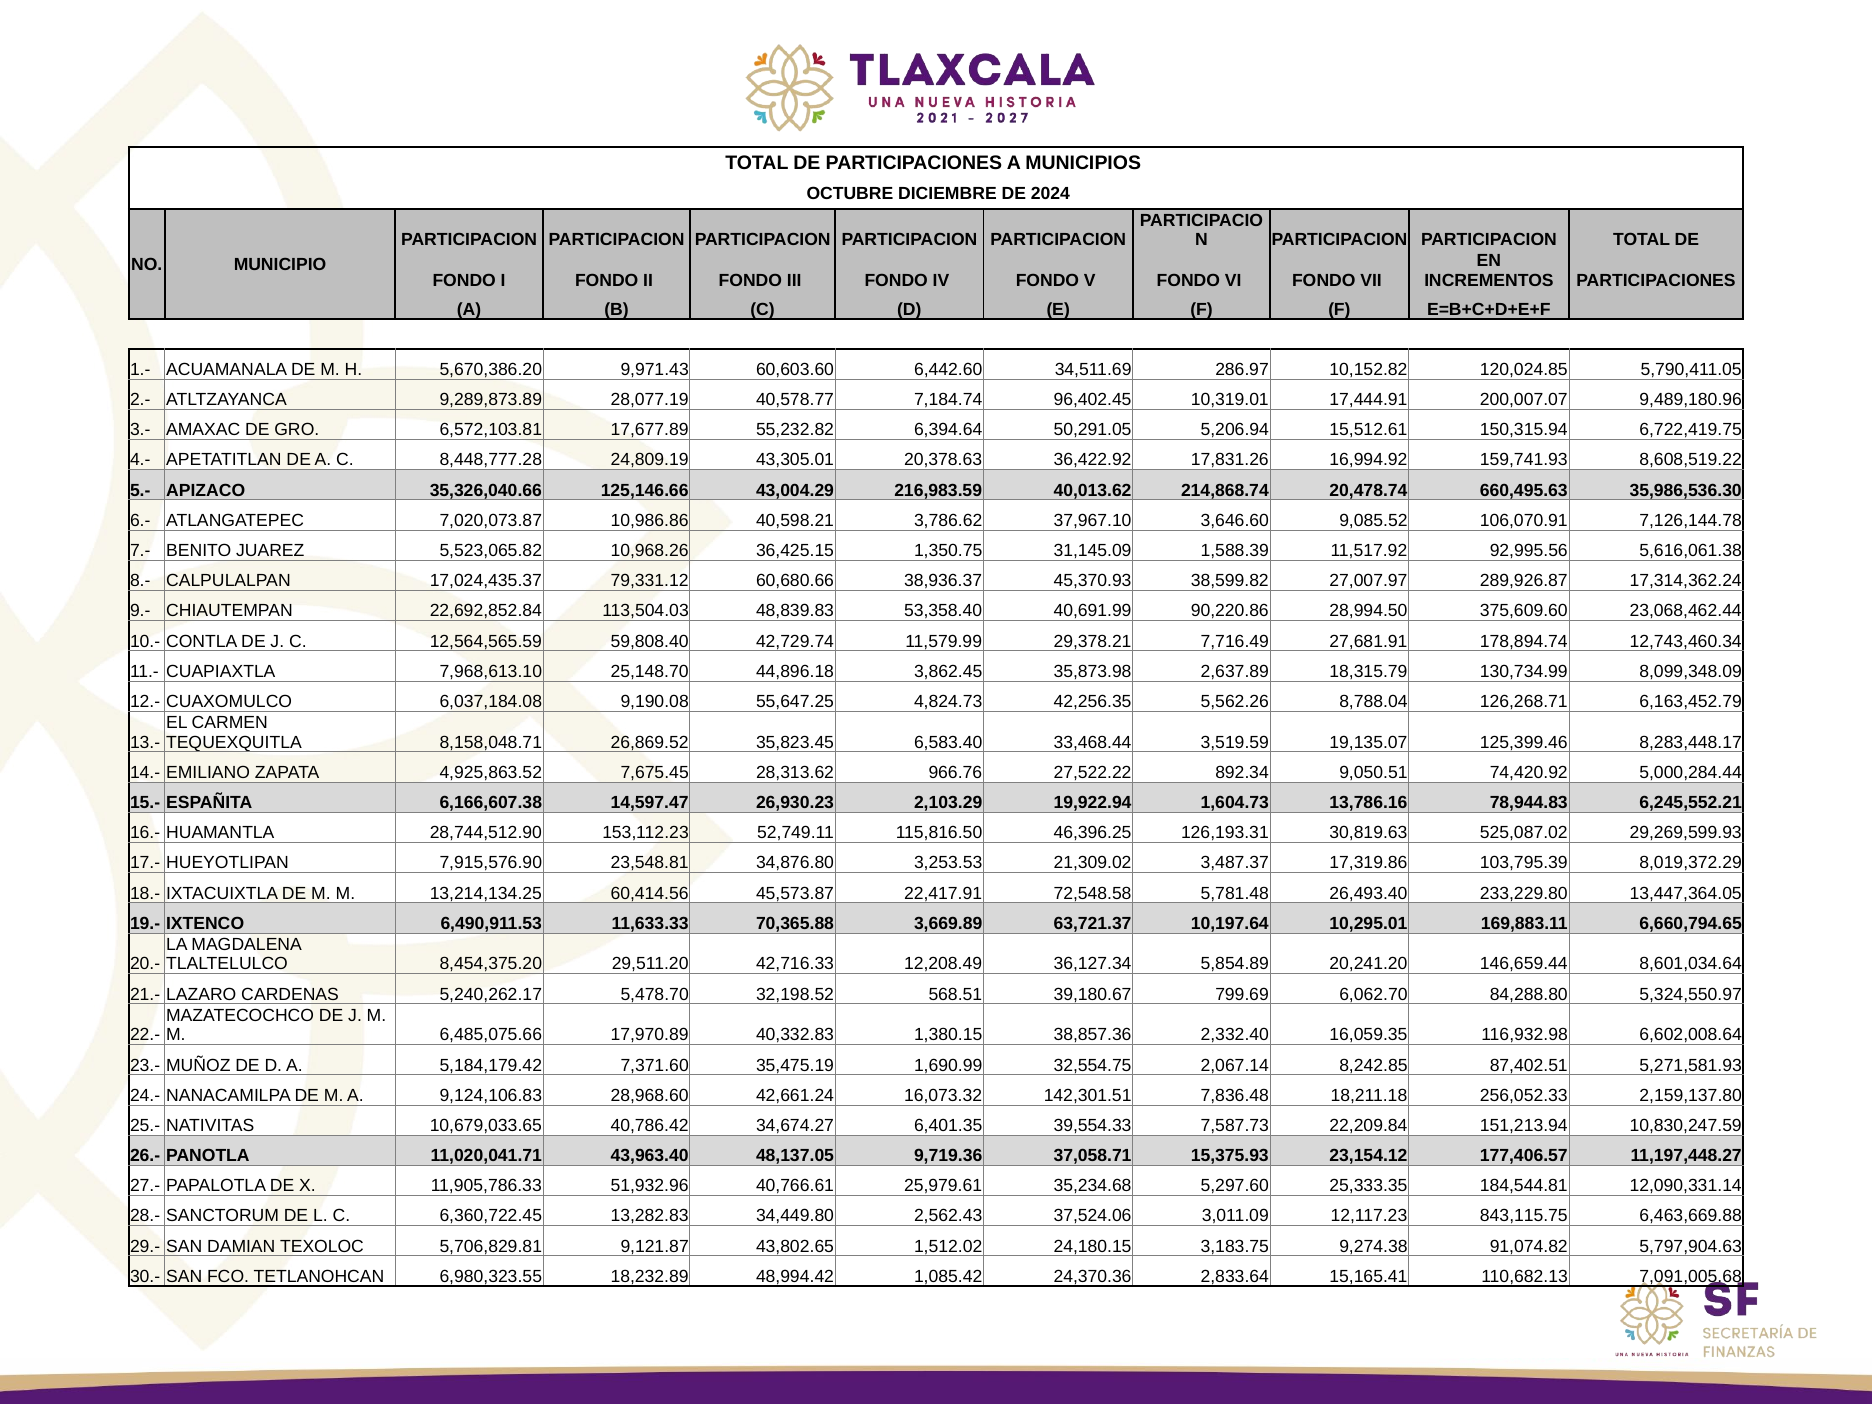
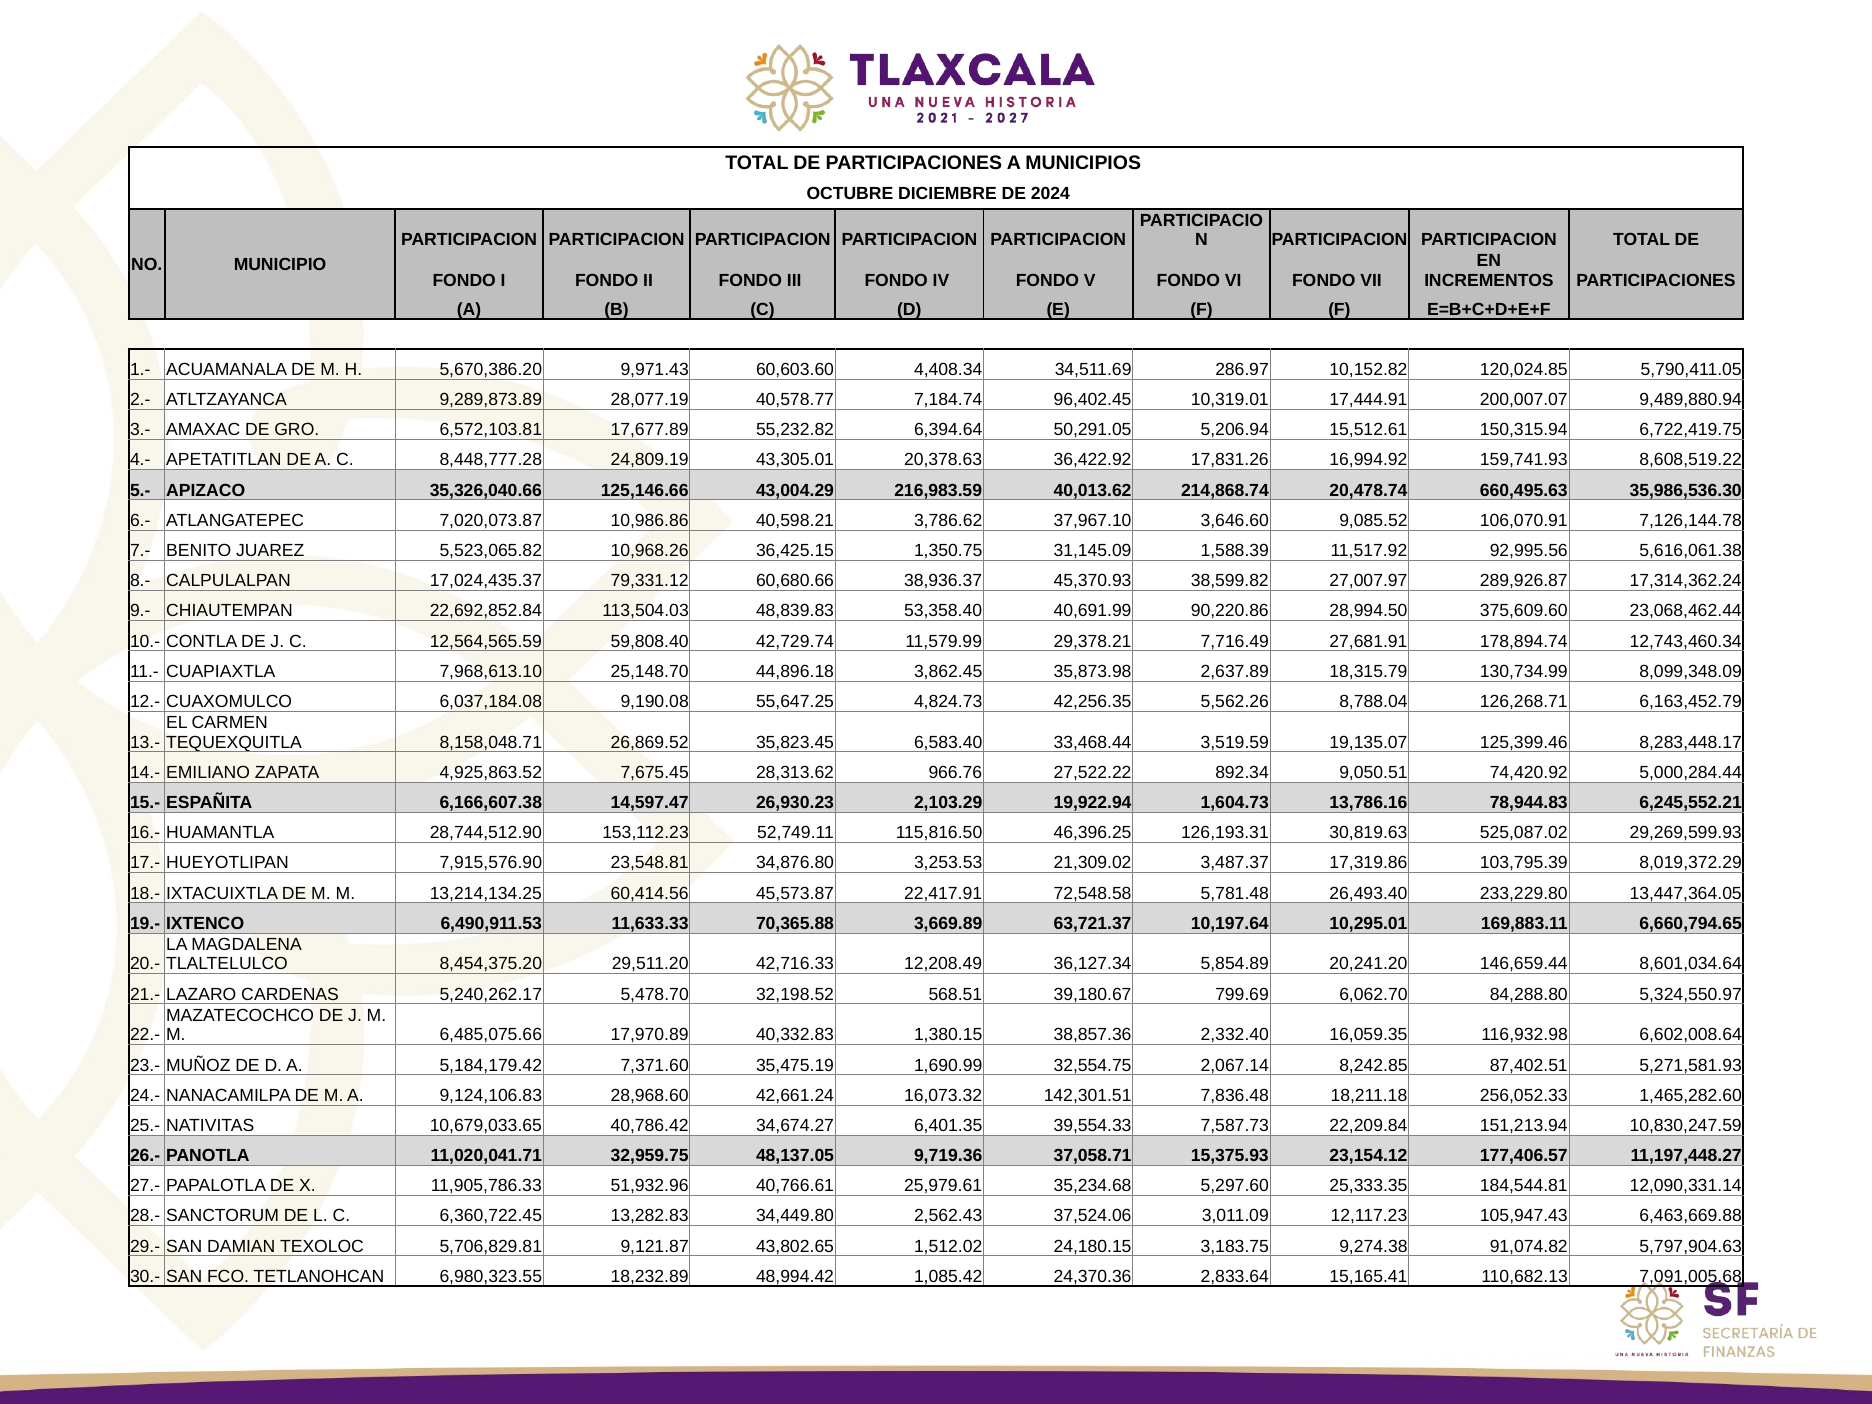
6,442.60: 6,442.60 -> 4,408.34
9,489,180.96: 9,489,180.96 -> 9,489,880.94
2,159,137.80: 2,159,137.80 -> 1,465,282.60
43,963.40: 43,963.40 -> 32,959.75
843,115.75: 843,115.75 -> 105,947.43
